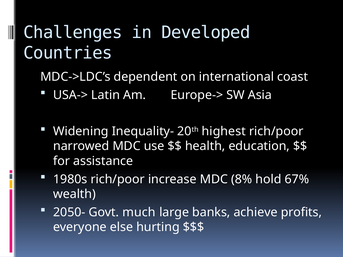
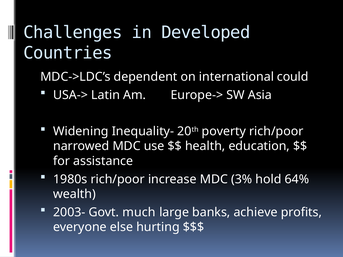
coast: coast -> could
highest: highest -> poverty
8%: 8% -> 3%
67%: 67% -> 64%
2050-: 2050- -> 2003-
